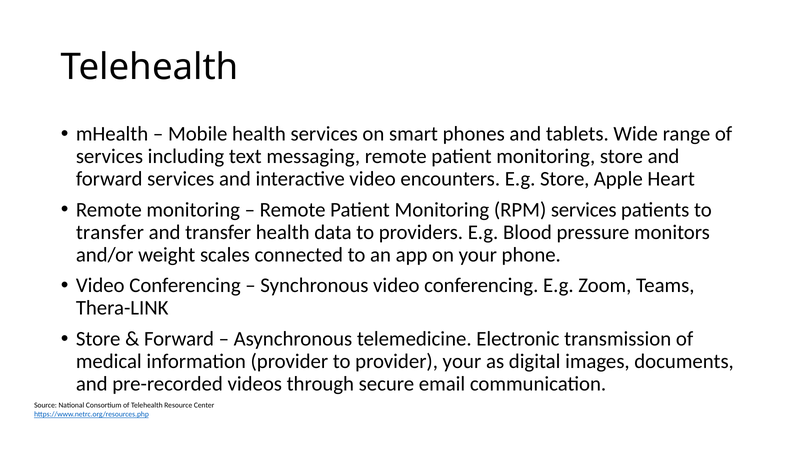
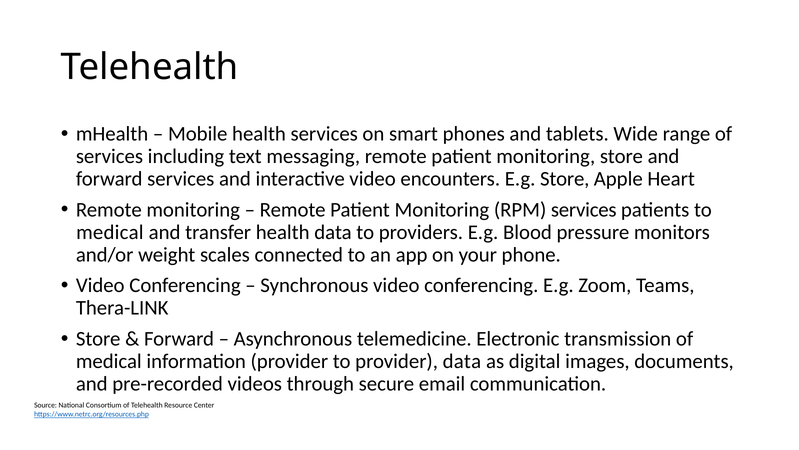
transfer at (110, 232): transfer -> medical
provider your: your -> data
